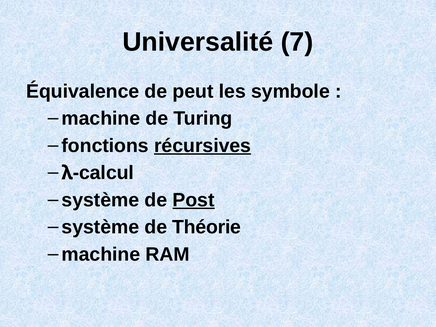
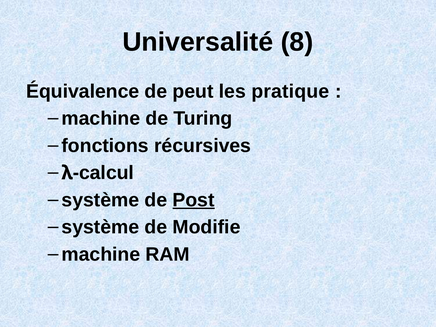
7: 7 -> 8
symbole: symbole -> pratique
récursives underline: present -> none
Théorie: Théorie -> Modifie
